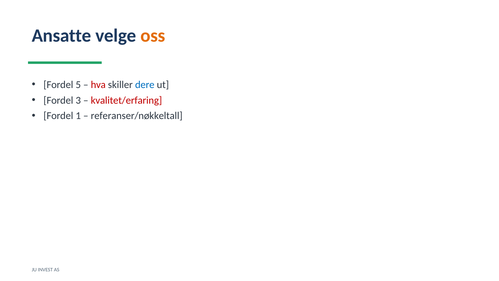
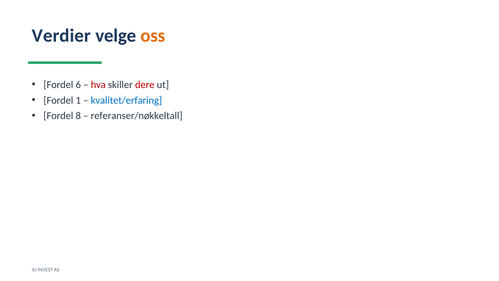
Ansatte: Ansatte -> Verdier
5: 5 -> 6
dere colour: blue -> red
3: 3 -> 1
kvalitet/erfaring colour: red -> blue
1: 1 -> 8
